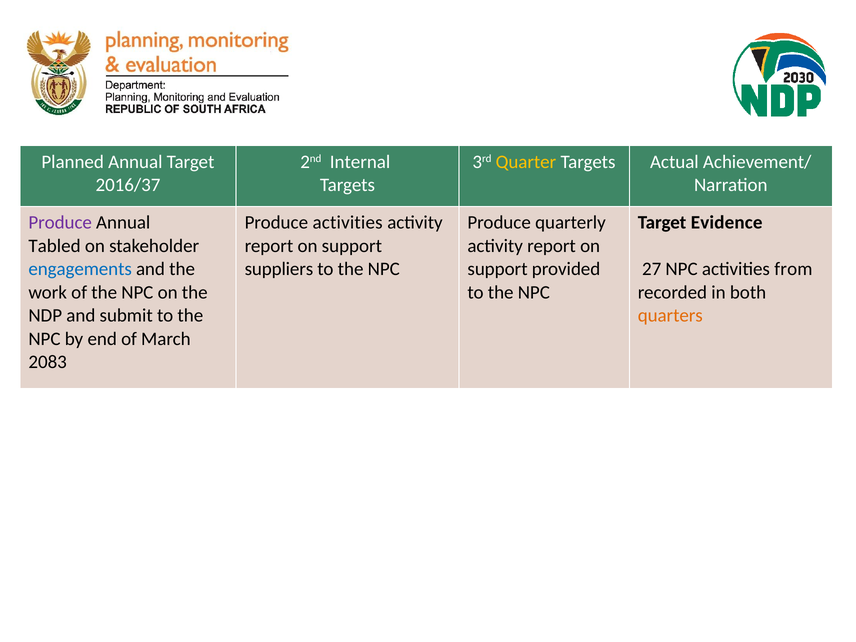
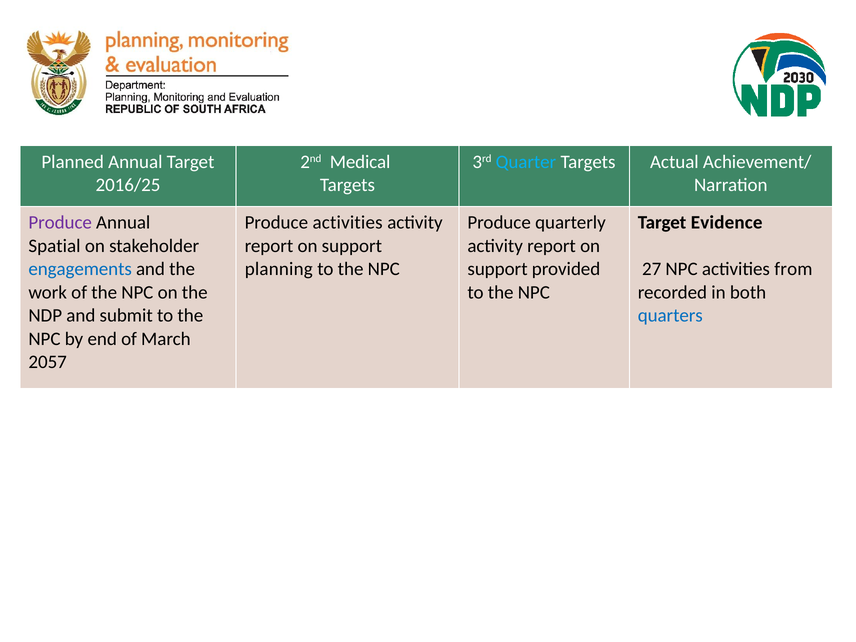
Internal: Internal -> Medical
Quarter colour: yellow -> light blue
2016/37: 2016/37 -> 2016/25
Tabled: Tabled -> Spatial
suppliers: suppliers -> planning
quarters colour: orange -> blue
2083: 2083 -> 2057
